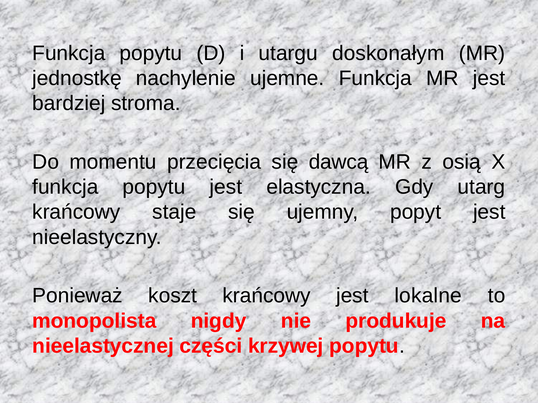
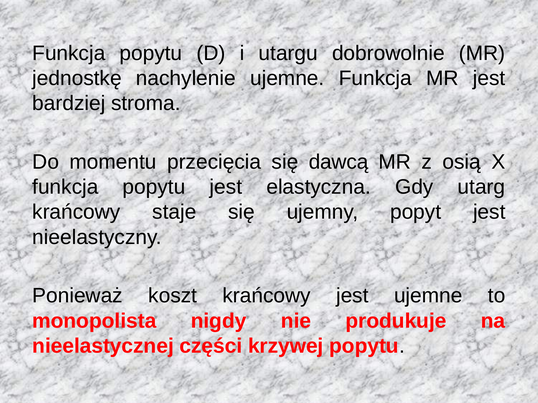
doskonałym: doskonałym -> dobrowolnie
jest lokalne: lokalne -> ujemne
